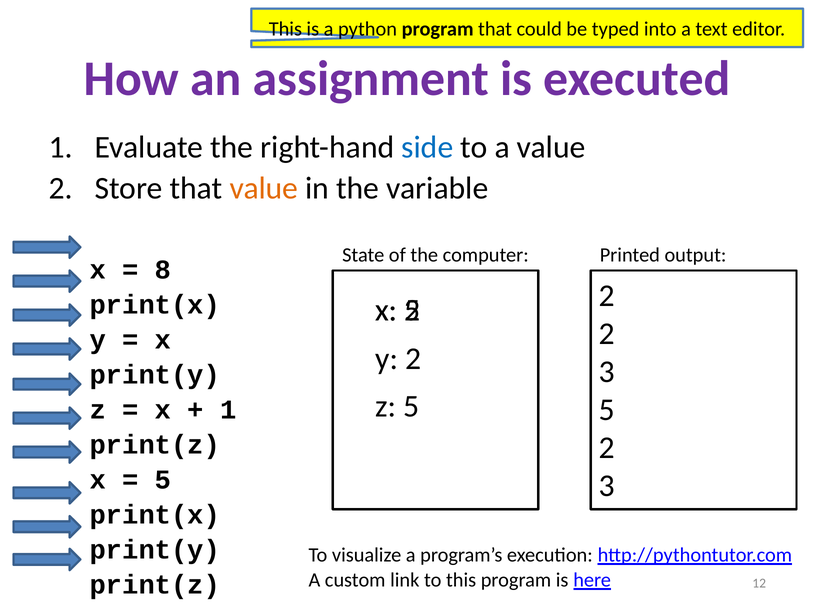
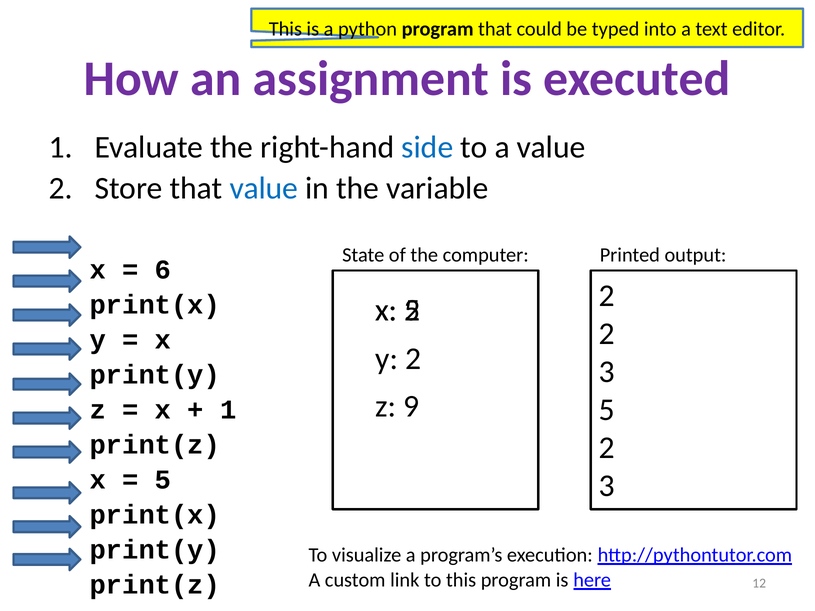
value at (264, 188) colour: orange -> blue
8: 8 -> 6
z 5: 5 -> 9
